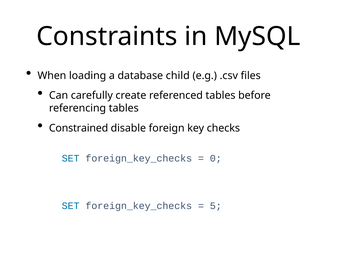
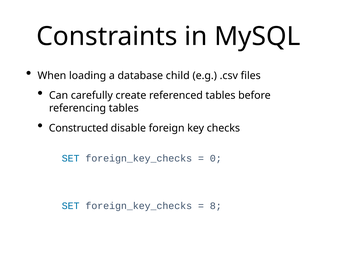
Constrained: Constrained -> Constructed
5: 5 -> 8
